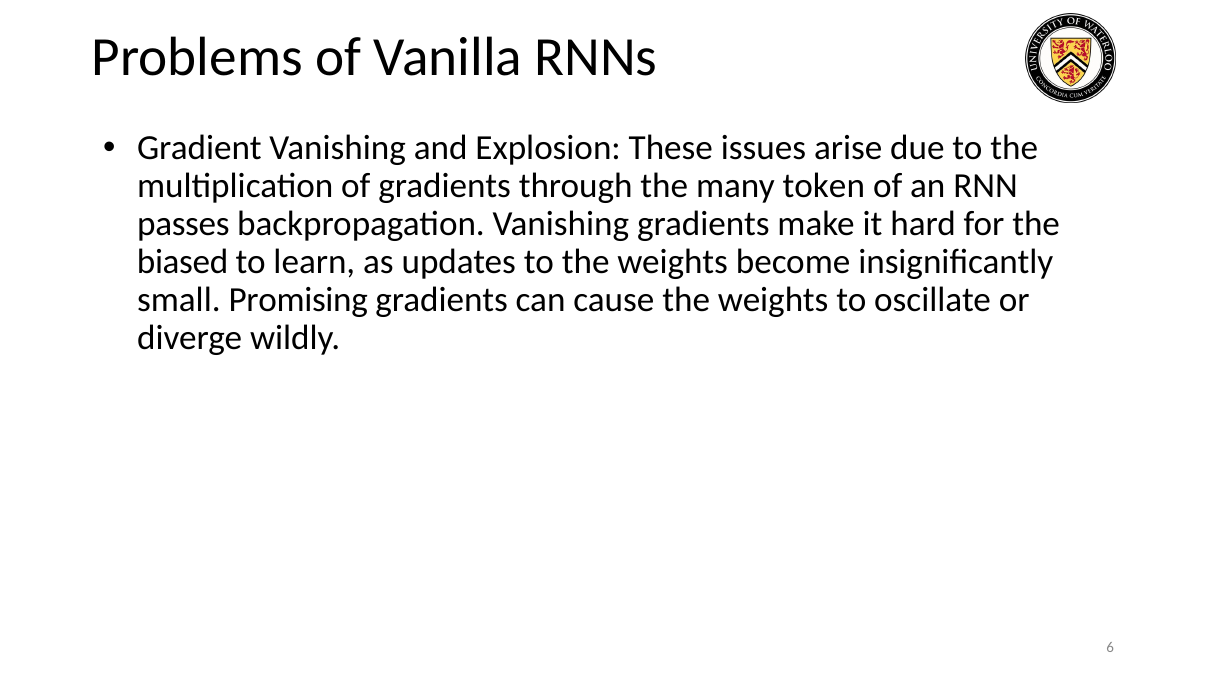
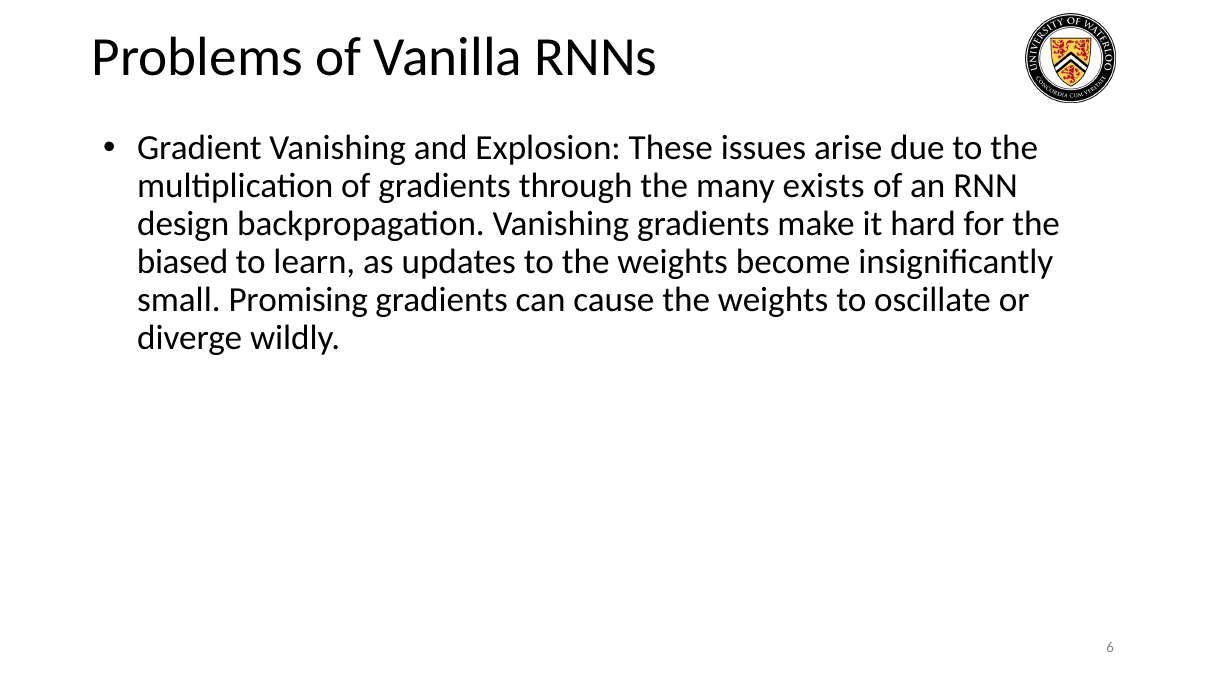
token: token -> exists
passes: passes -> design
